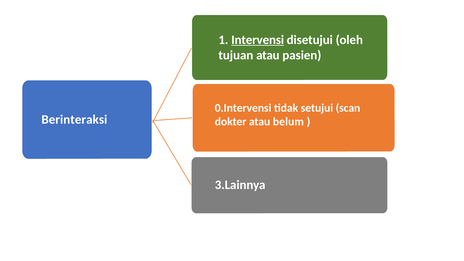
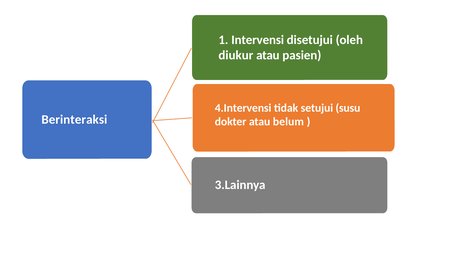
Intervensi underline: present -> none
tujuan: tujuan -> diukur
0.Intervensi: 0.Intervensi -> 4.Intervensi
scan: scan -> susu
